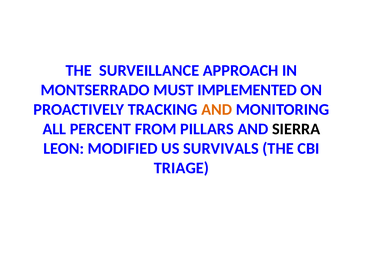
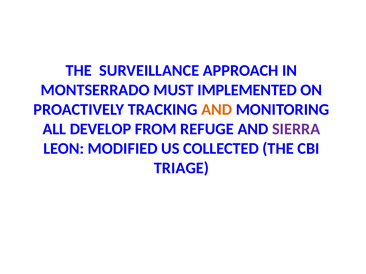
PERCENT: PERCENT -> DEVELOP
PILLARS: PILLARS -> REFUGE
SIERRA colour: black -> purple
SURVIVALS: SURVIVALS -> COLLECTED
